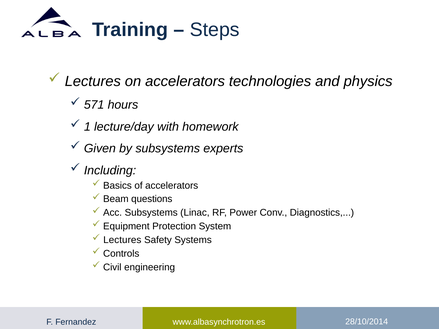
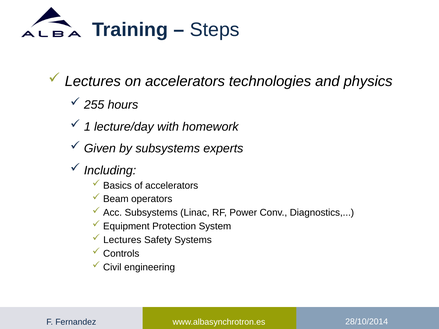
571: 571 -> 255
questions: questions -> operators
